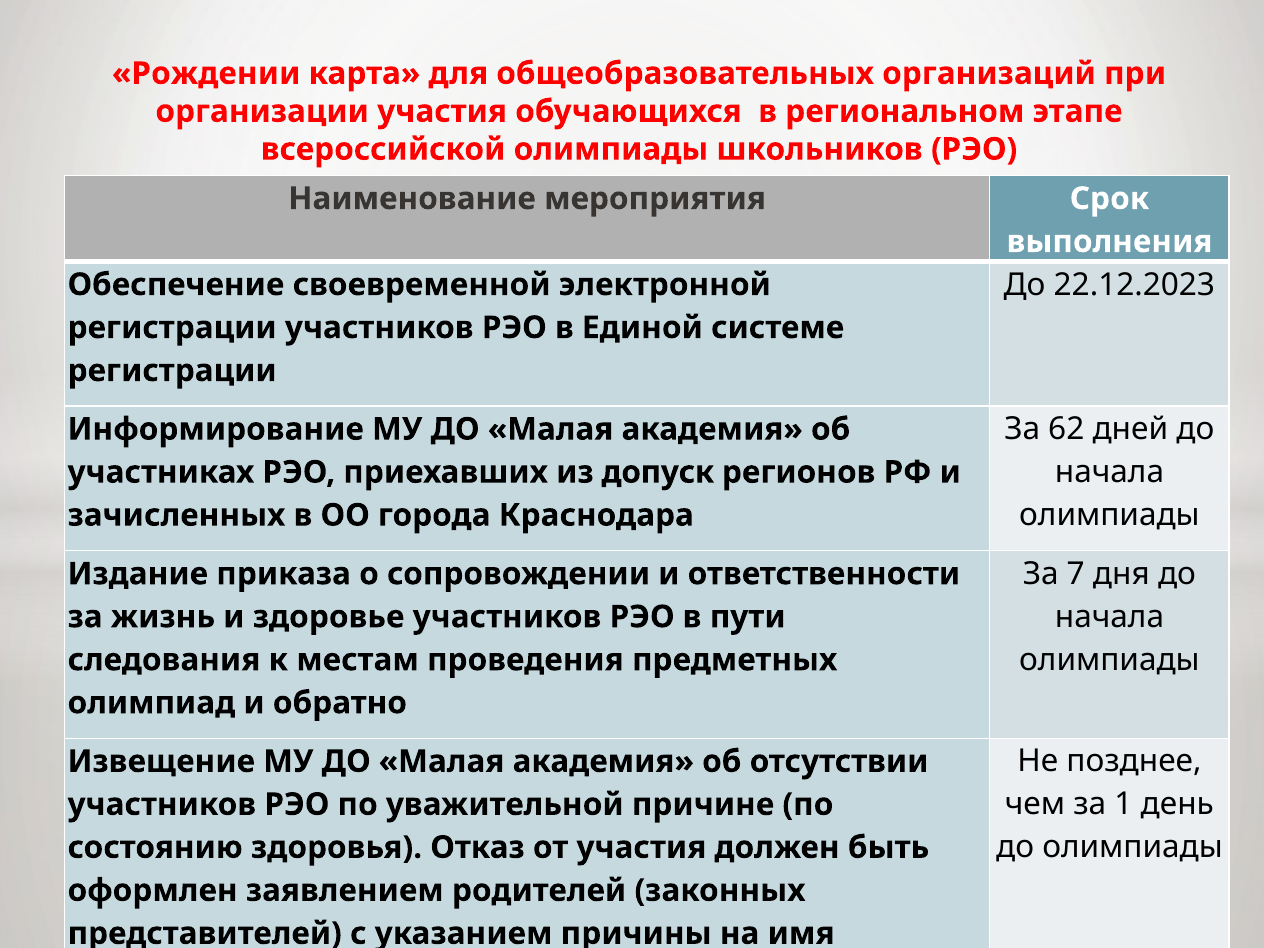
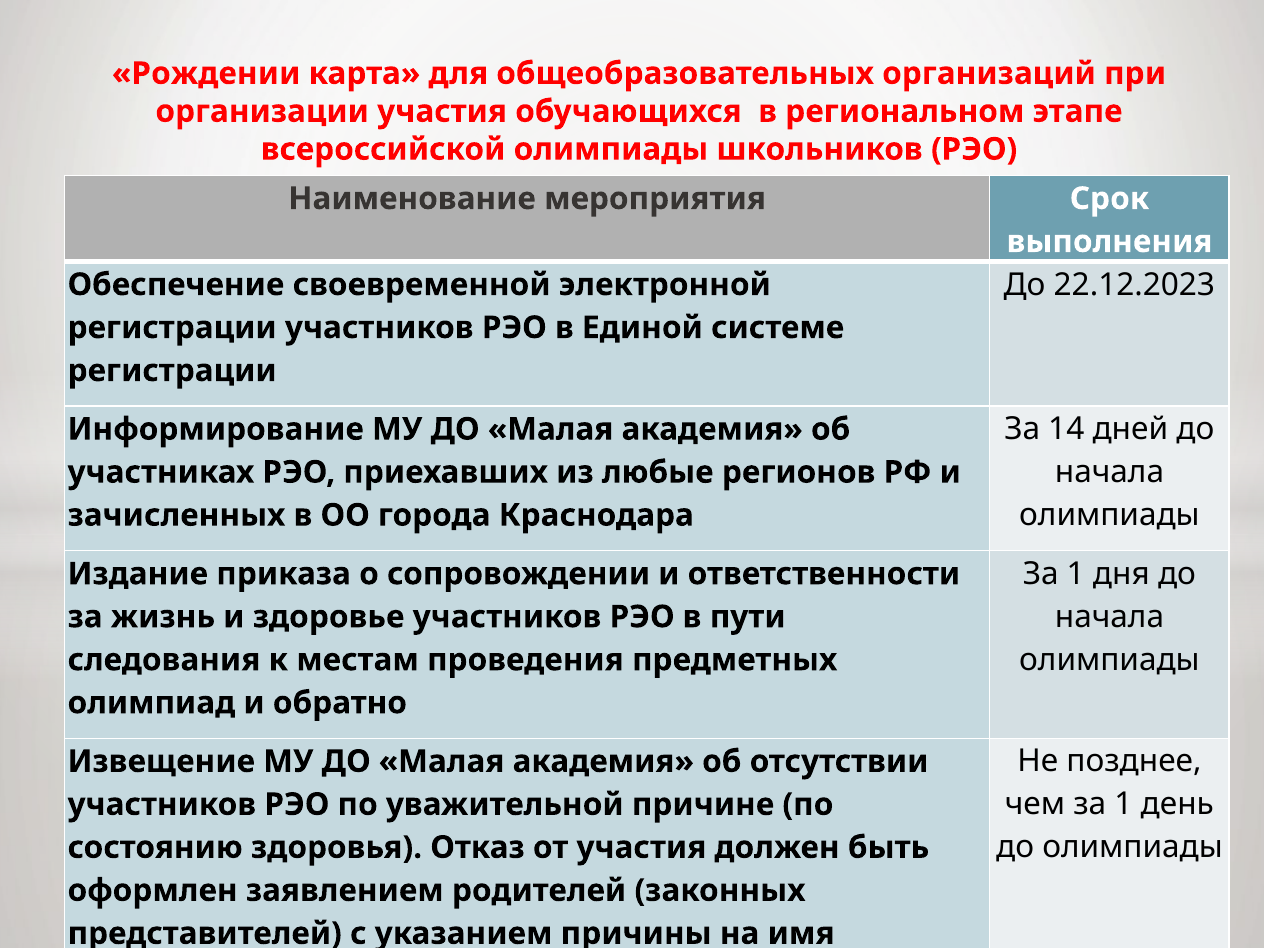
62: 62 -> 14
допуск: допуск -> любые
7 at (1076, 574): 7 -> 1
